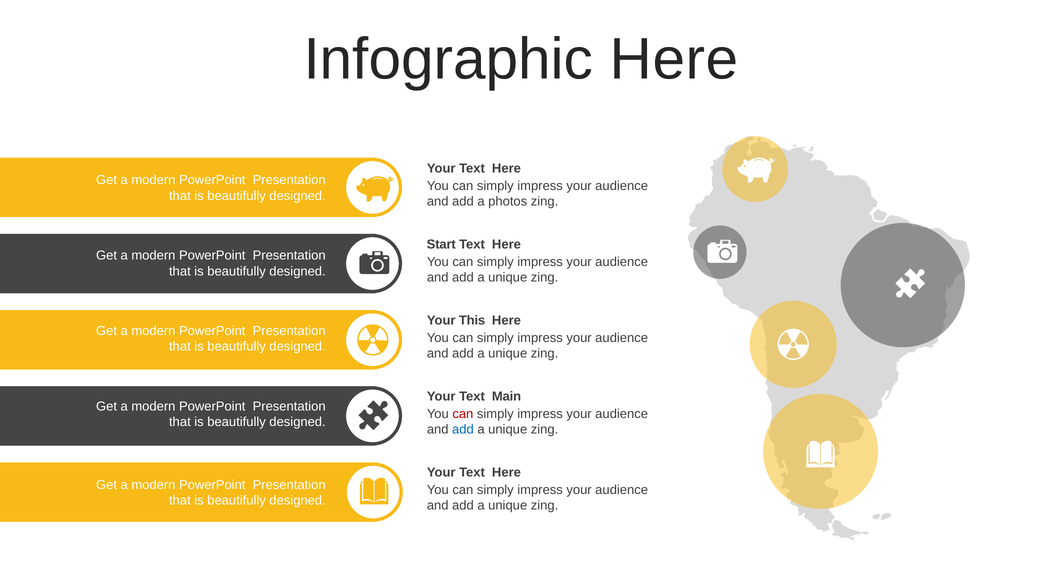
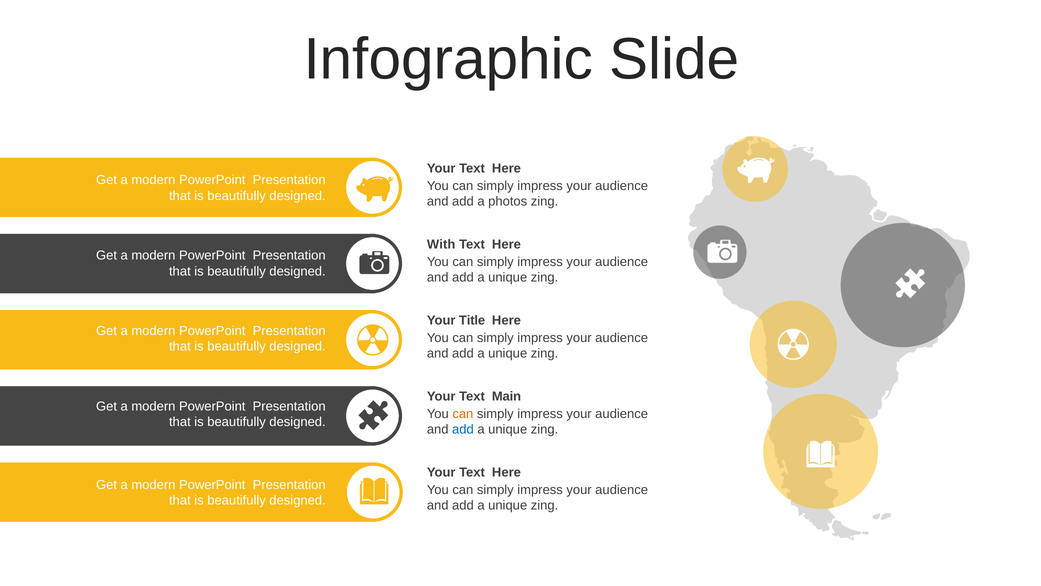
Infographic Here: Here -> Slide
Start: Start -> With
This: This -> Title
can at (463, 414) colour: red -> orange
